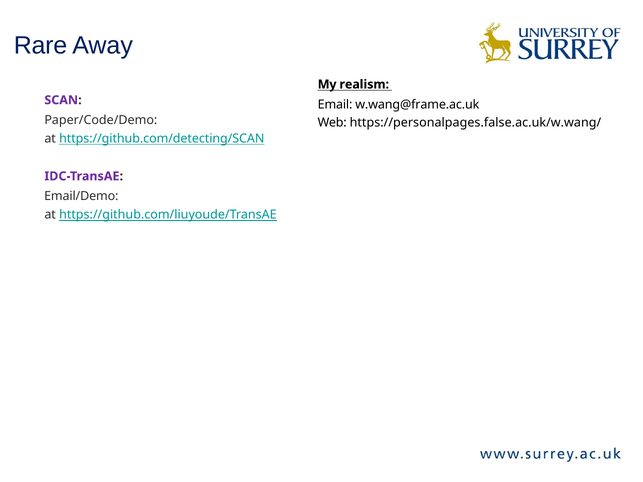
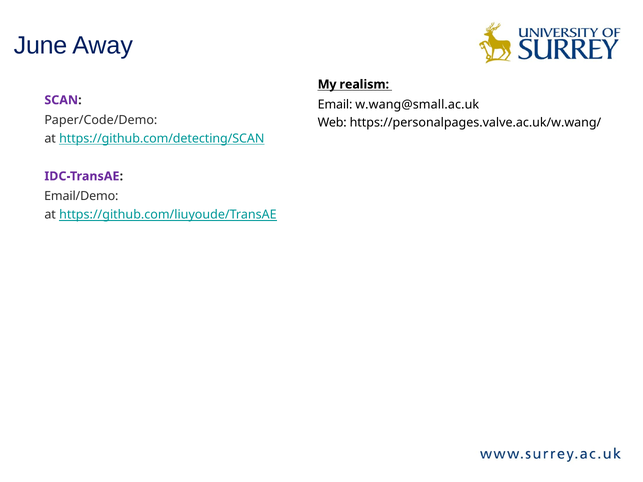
Rare: Rare -> June
w.wang@frame.ac.uk: w.wang@frame.ac.uk -> w.wang@small.ac.uk
https://personalpages.false.ac.uk/w.wang/: https://personalpages.false.ac.uk/w.wang/ -> https://personalpages.valve.ac.uk/w.wang/
